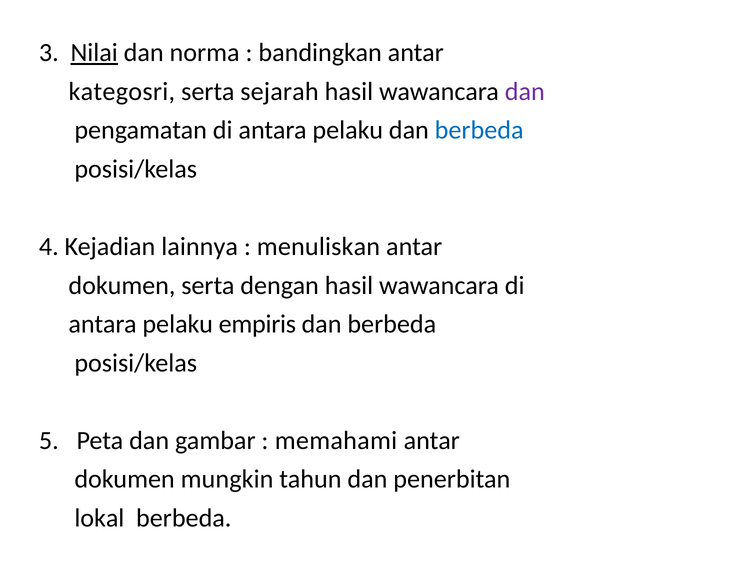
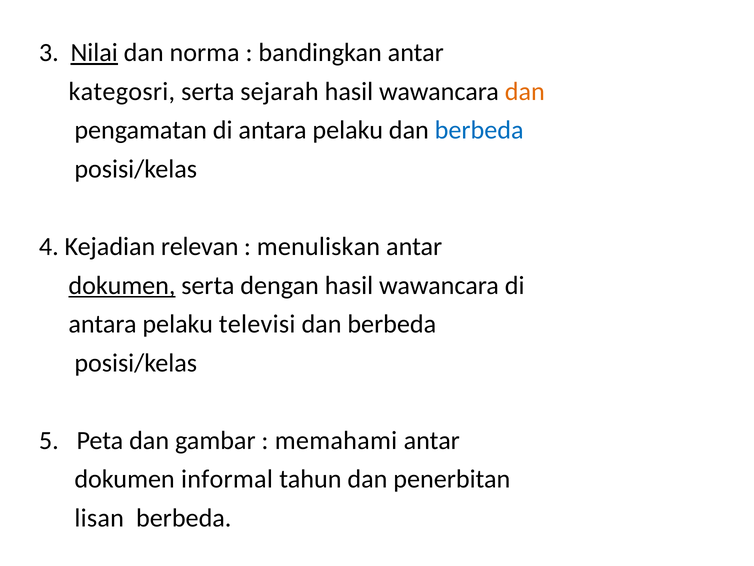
dan at (525, 91) colour: purple -> orange
lainnya: lainnya -> relevan
dokumen at (122, 285) underline: none -> present
empiris: empiris -> televisi
mungkin: mungkin -> informal
lokal: lokal -> lisan
